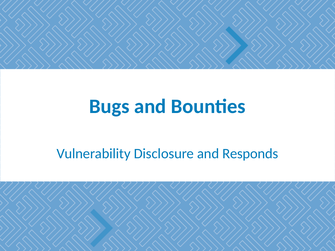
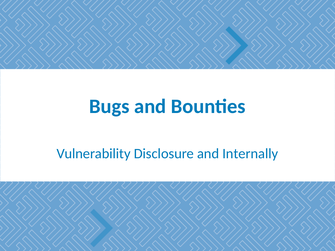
Responds: Responds -> Internally
